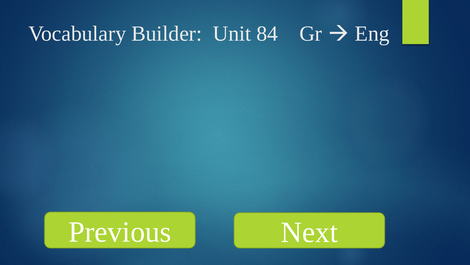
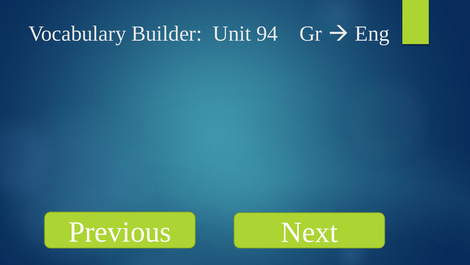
84: 84 -> 94
